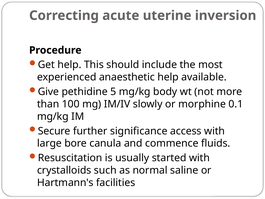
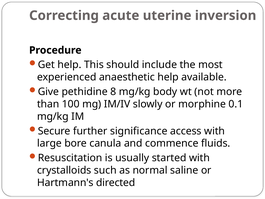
5: 5 -> 8
facilities: facilities -> directed
